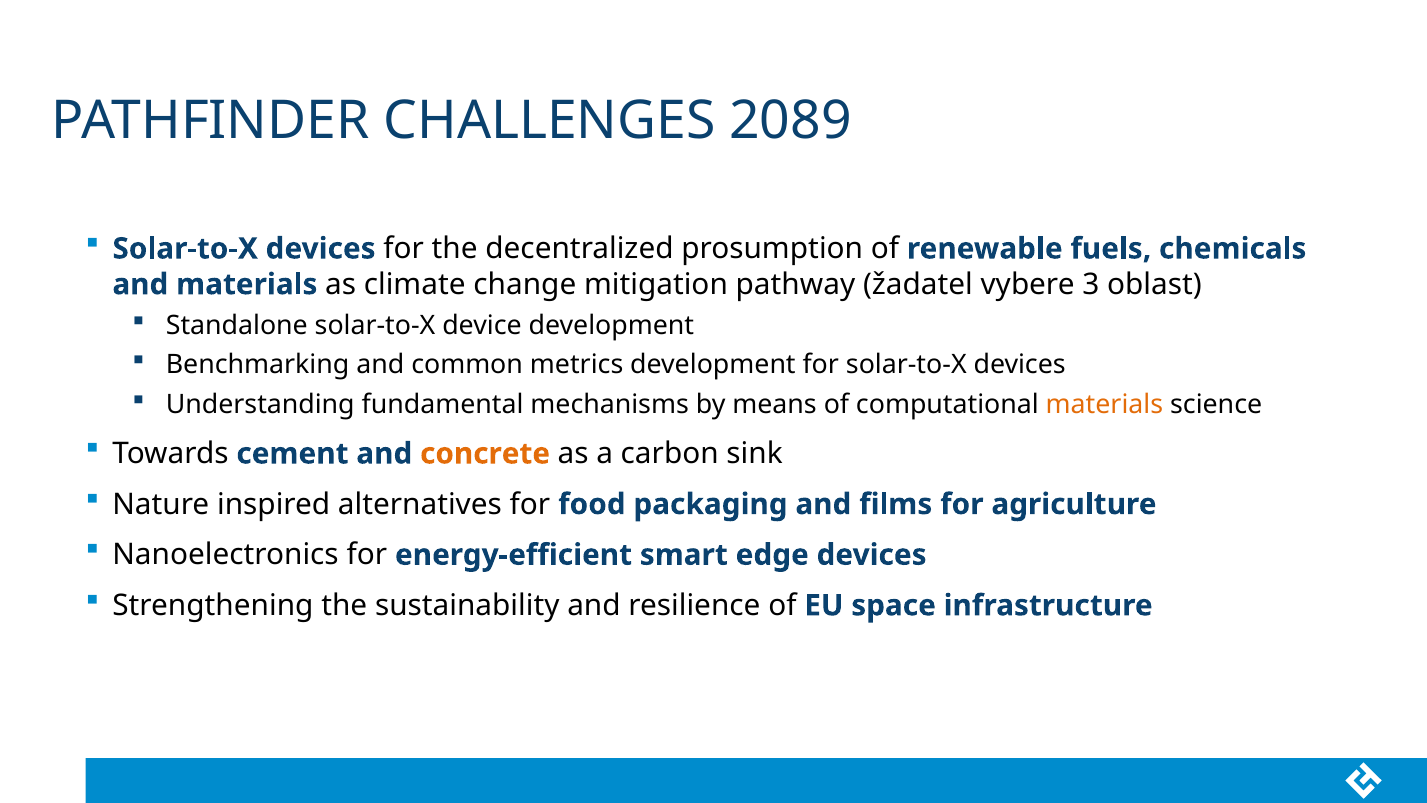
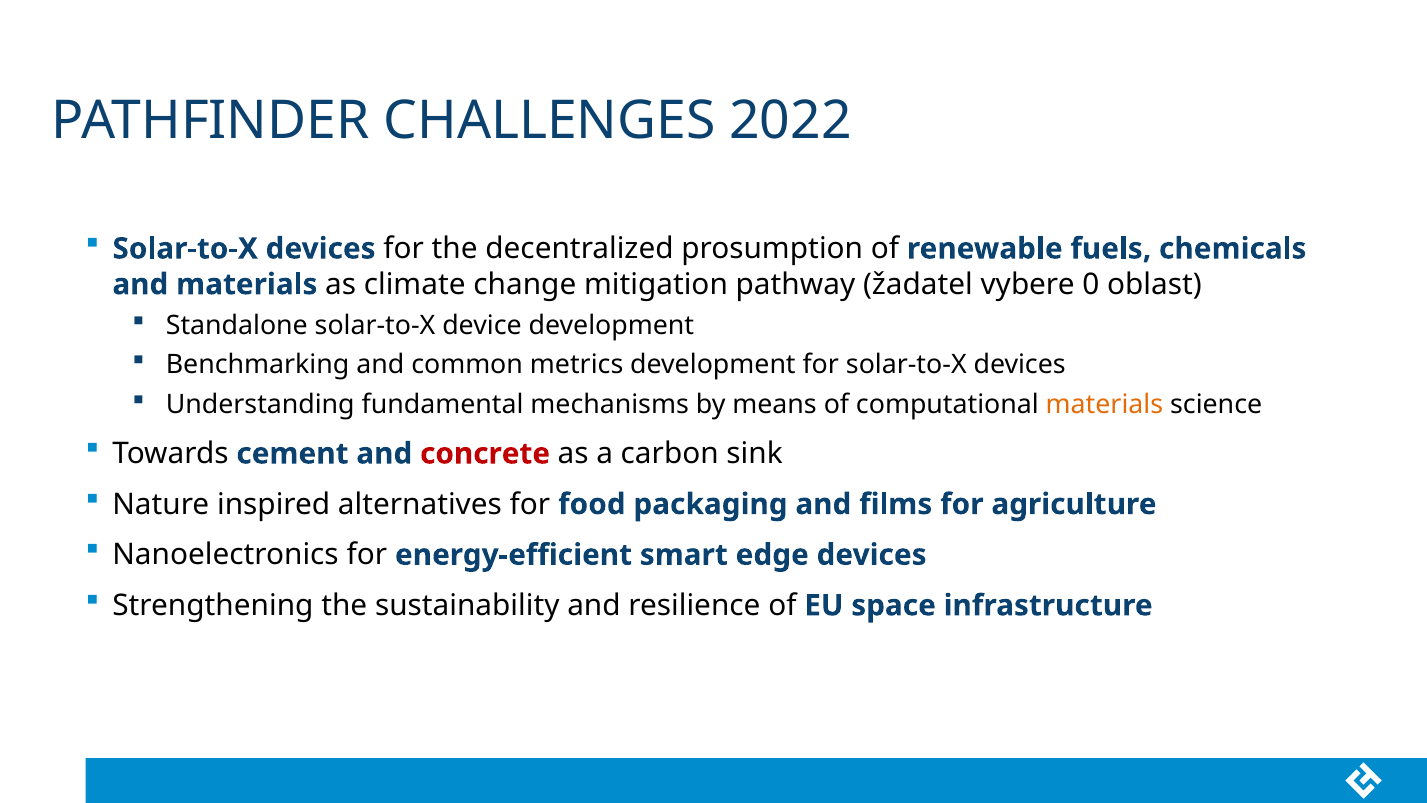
2089: 2089 -> 2022
3: 3 -> 0
concrete colour: orange -> red
